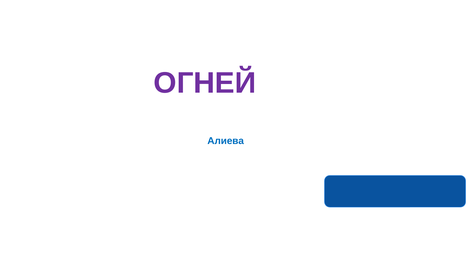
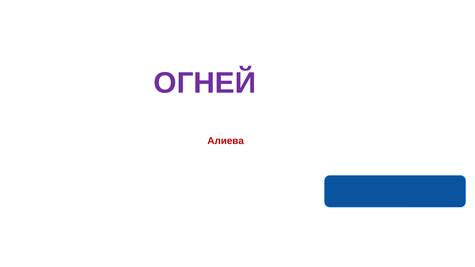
Алиева colour: blue -> red
